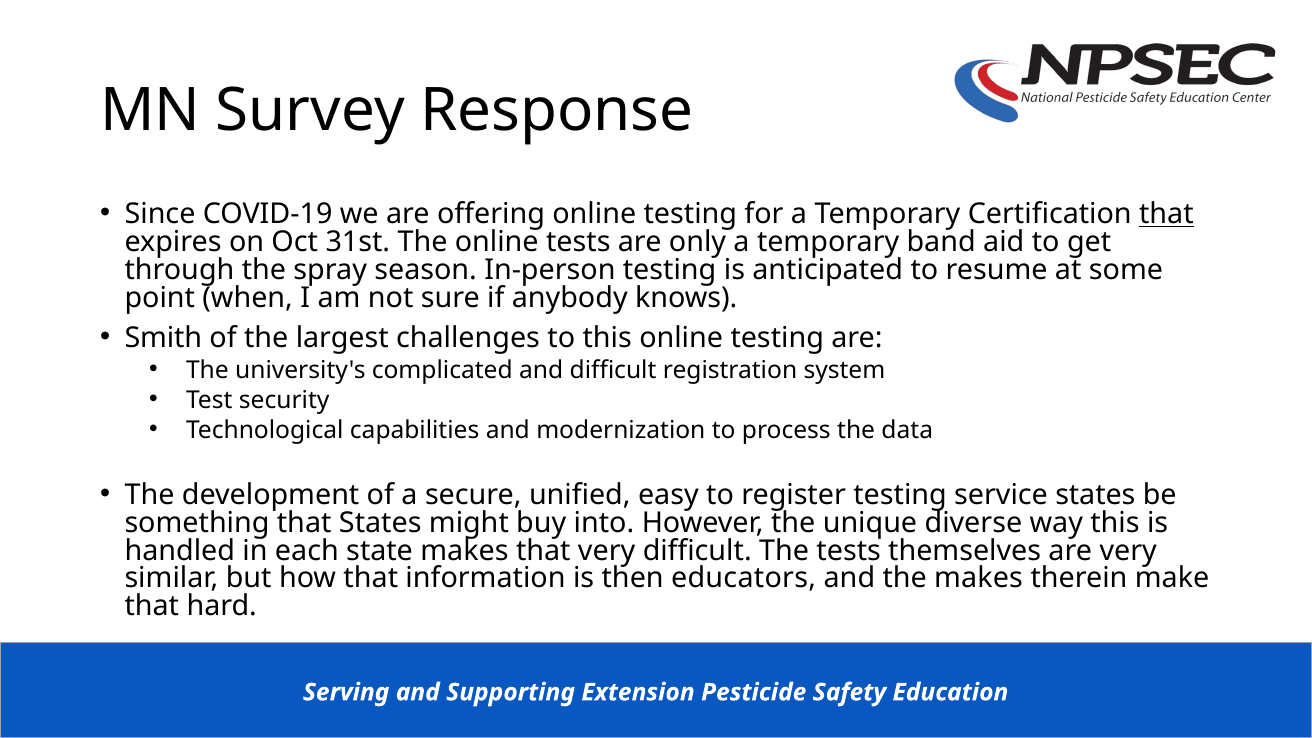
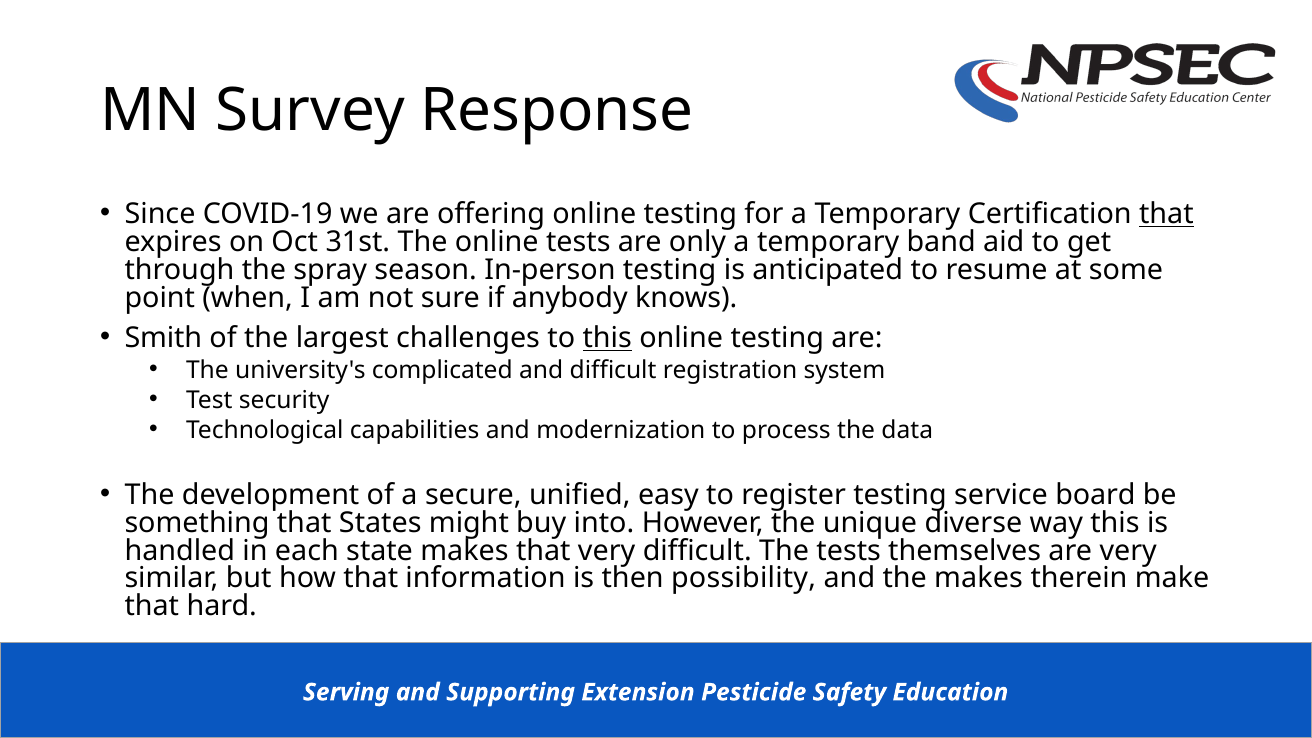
this at (607, 338) underline: none -> present
service states: states -> board
educators: educators -> possibility
